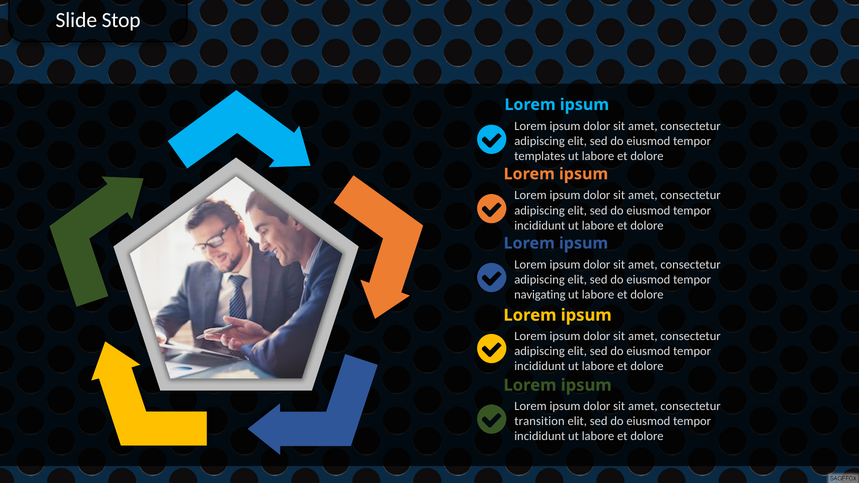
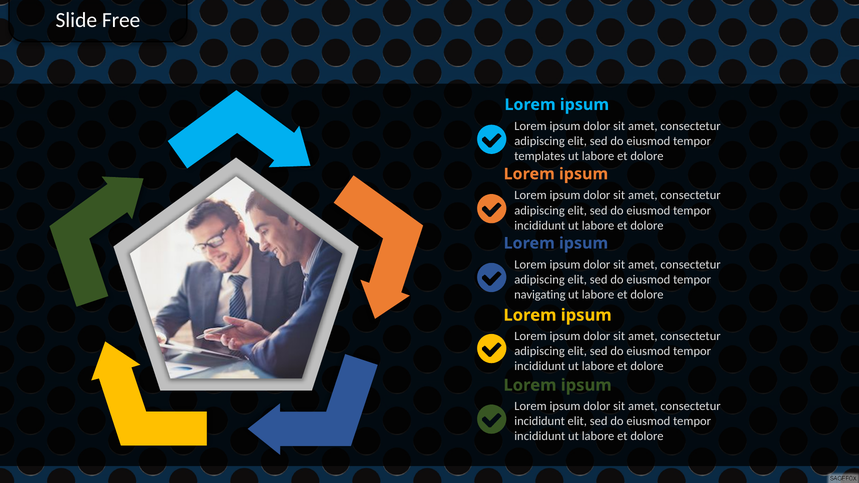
Stop: Stop -> Free
transition at (540, 421): transition -> incididunt
